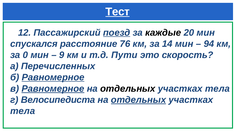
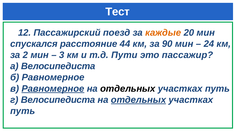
Тест underline: present -> none
поезд underline: present -> none
каждые colour: black -> orange
76: 76 -> 44
14: 14 -> 90
94: 94 -> 24
0: 0 -> 2
9: 9 -> 3
скорость: скорость -> пассажир
а Перечисленных: Перечисленных -> Велосипедиста
Равномерное at (53, 77) underline: present -> none
тела at (217, 89): тела -> путь
тела at (23, 111): тела -> путь
